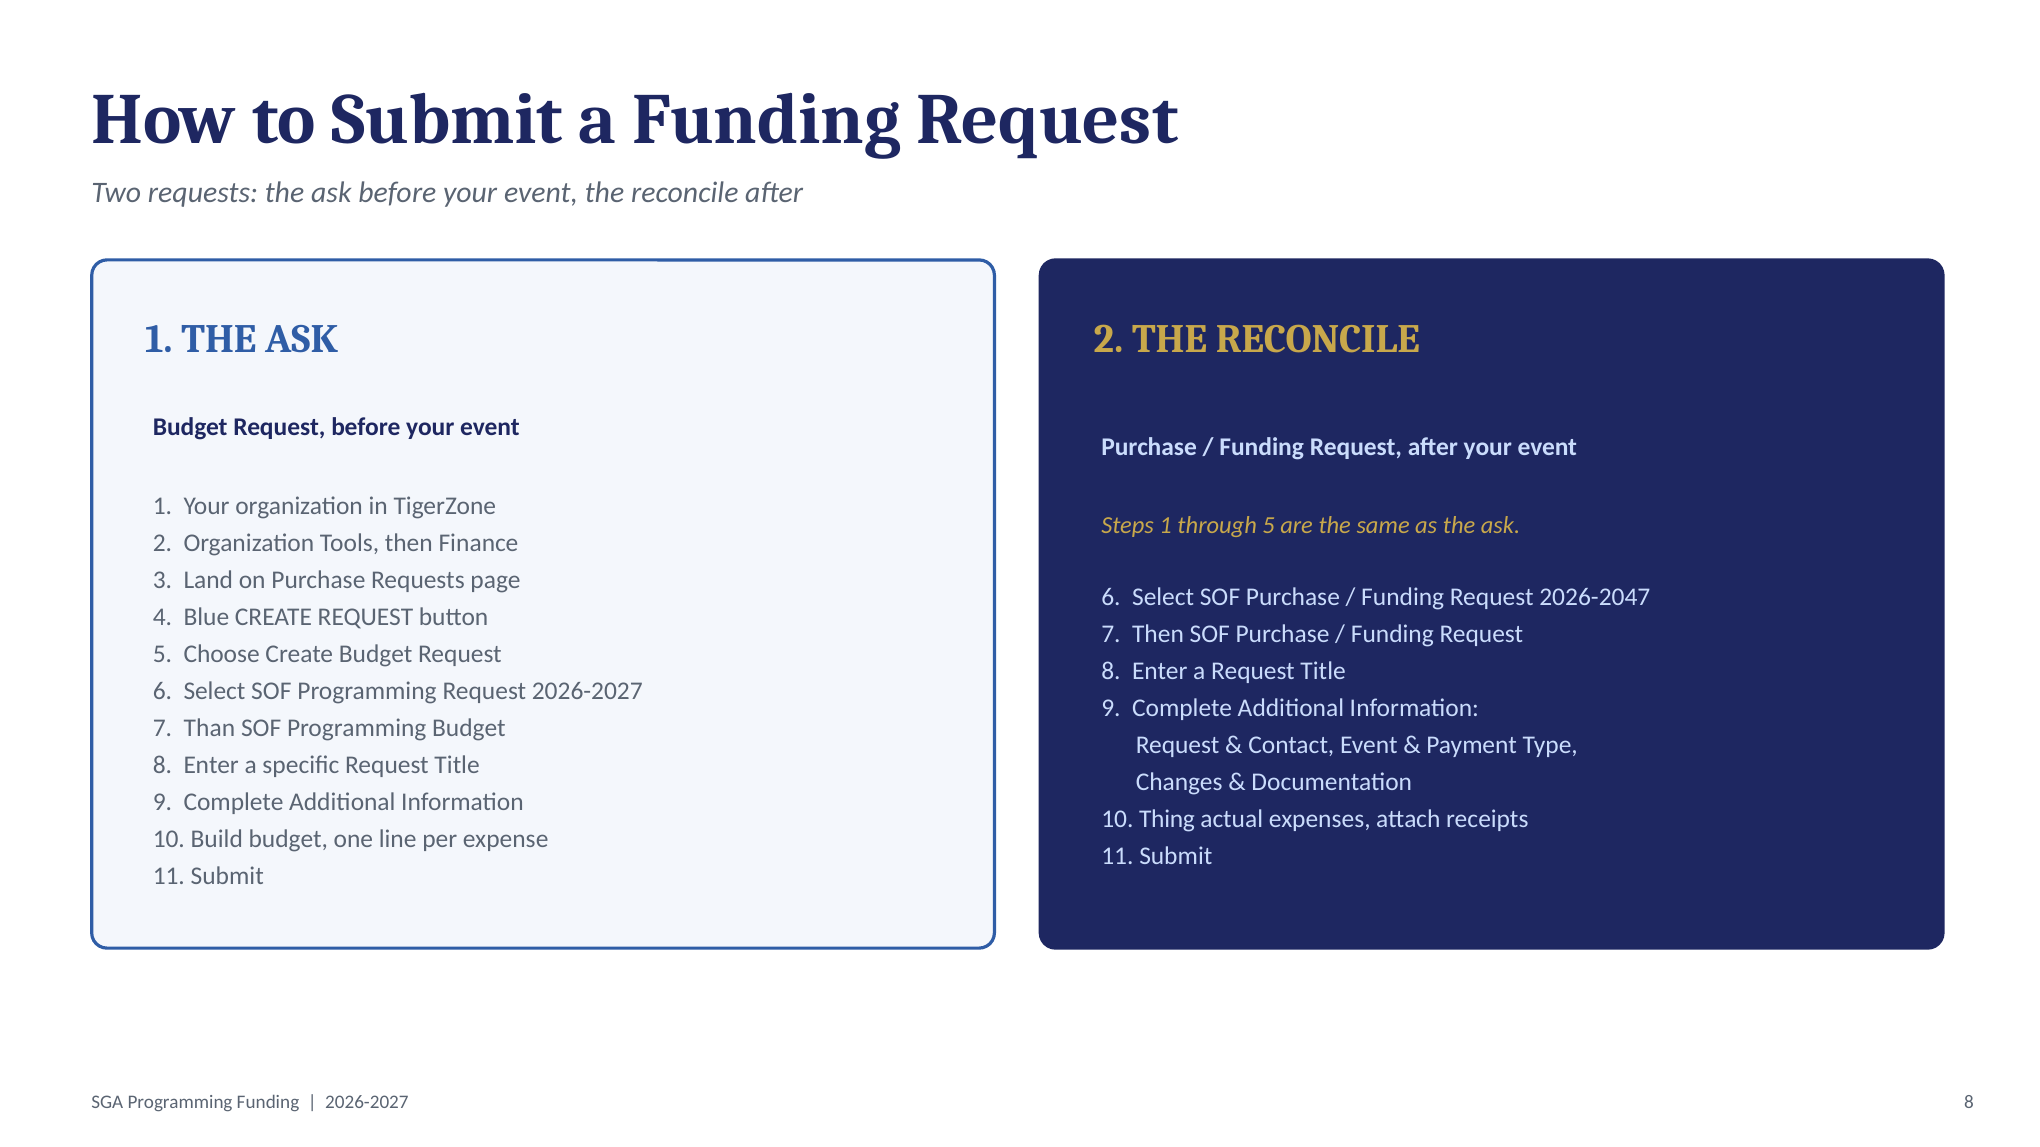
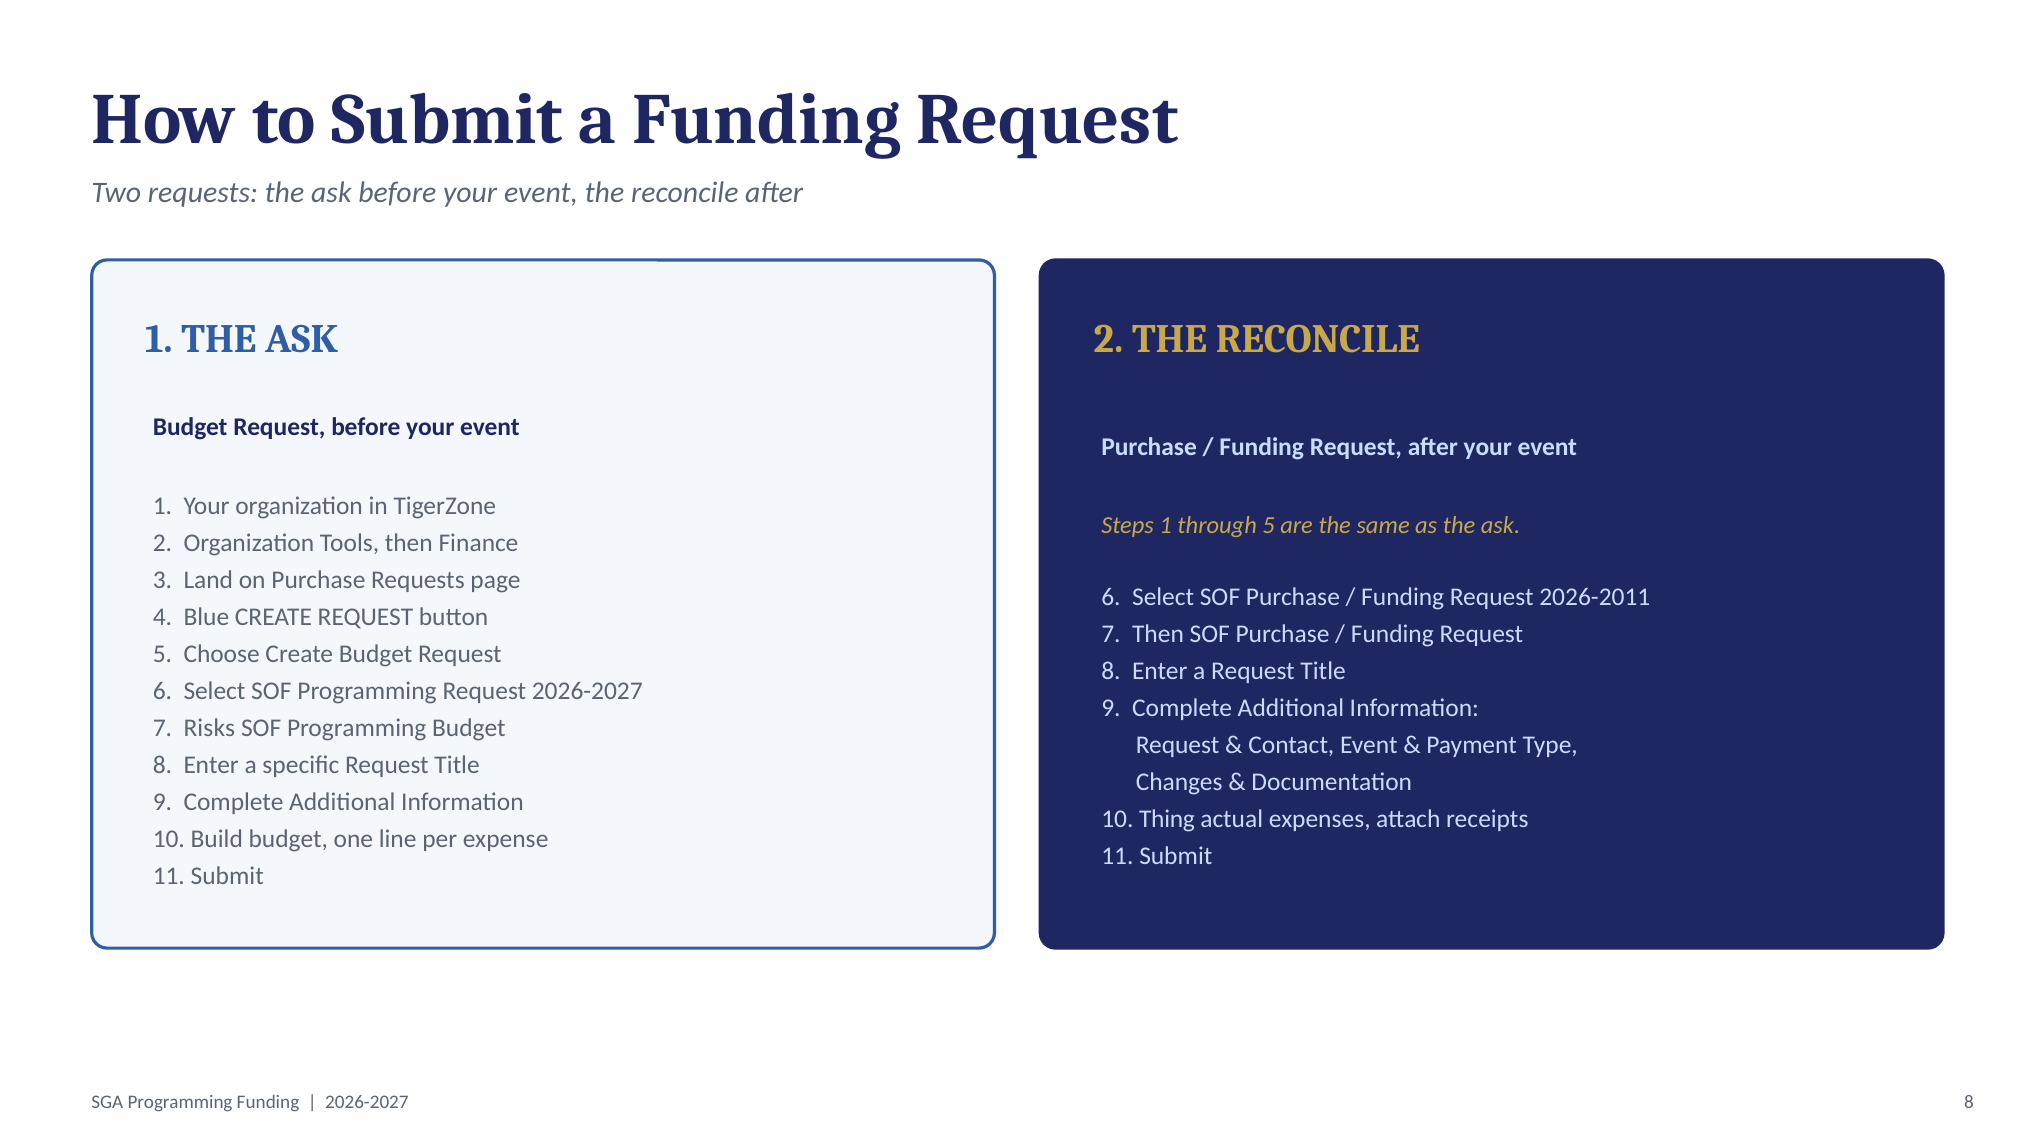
2026-2047: 2026-2047 -> 2026-2011
Than: Than -> Risks
